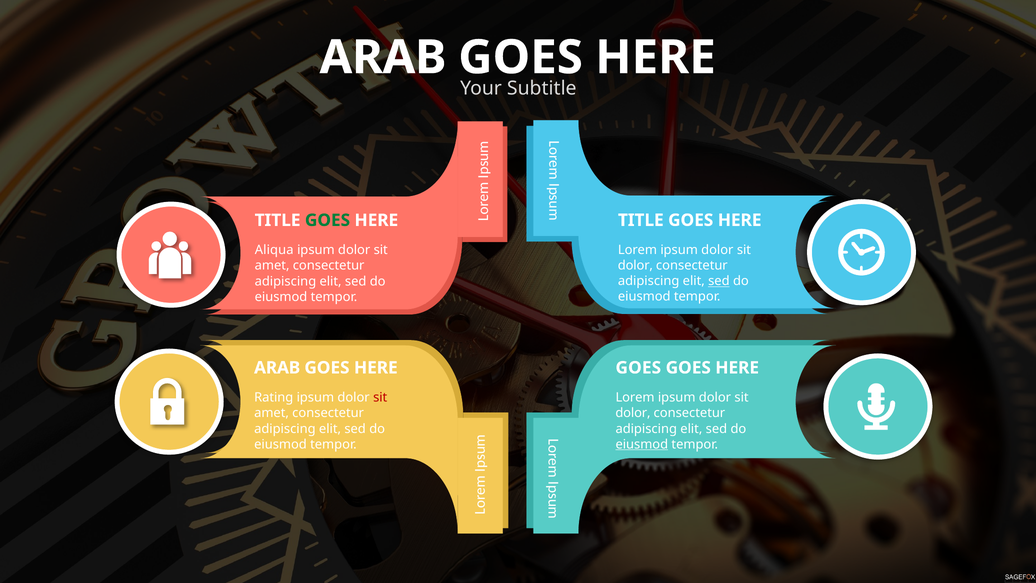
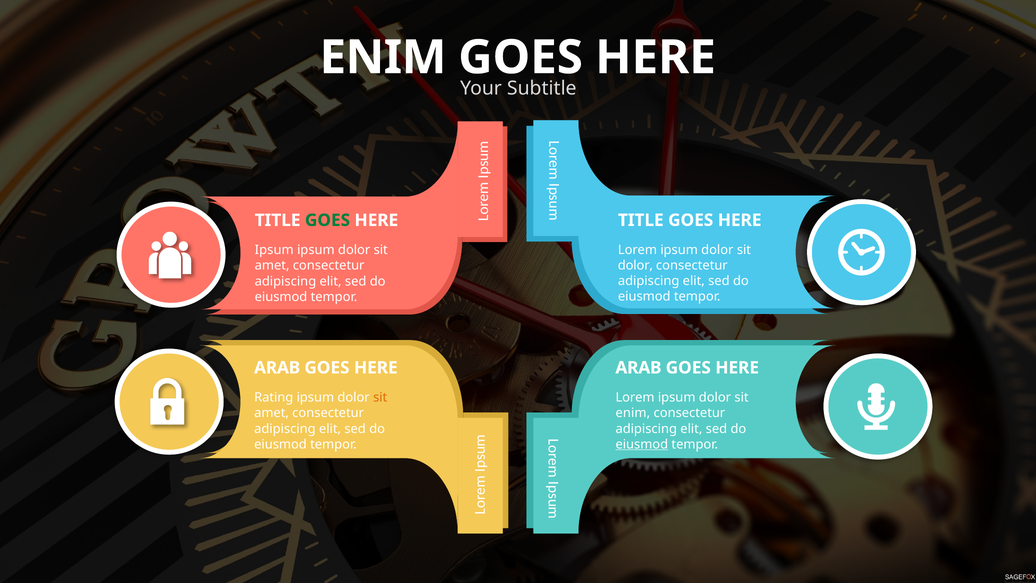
ARAB at (383, 58): ARAB -> ENIM
Aliqua at (274, 250): Aliqua -> Ipsum
sed at (719, 281) underline: present -> none
GOES at (638, 368): GOES -> ARAB
sit at (380, 397) colour: red -> orange
dolor at (633, 413): dolor -> enim
